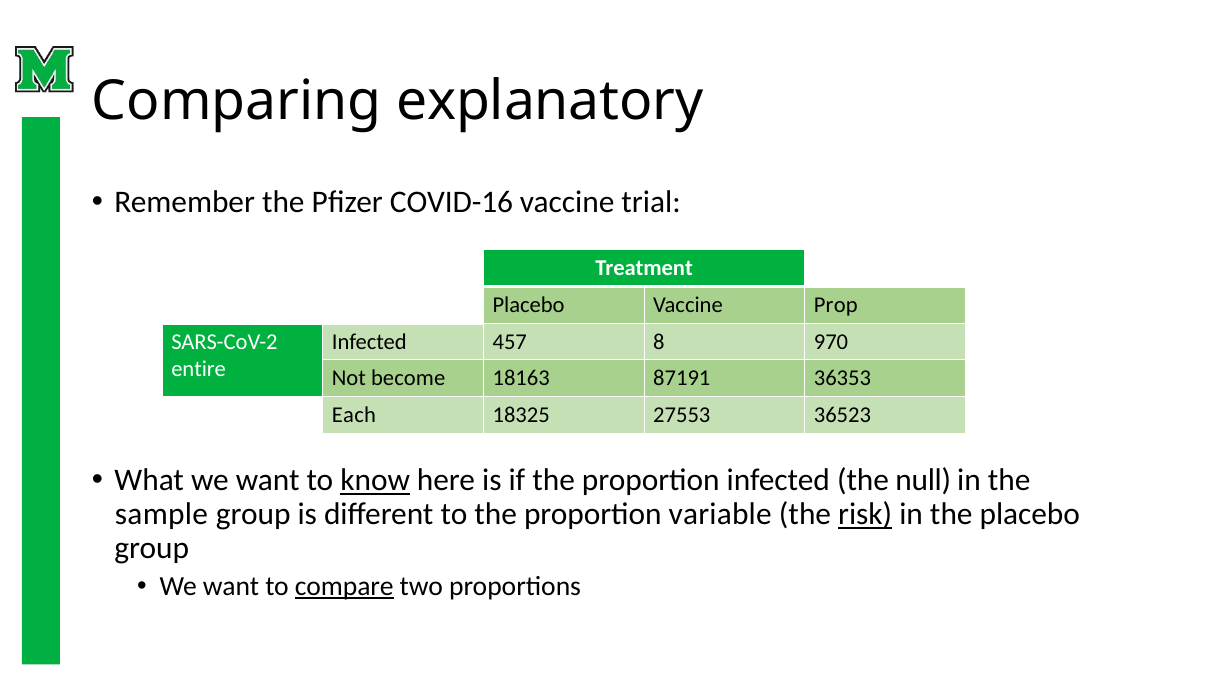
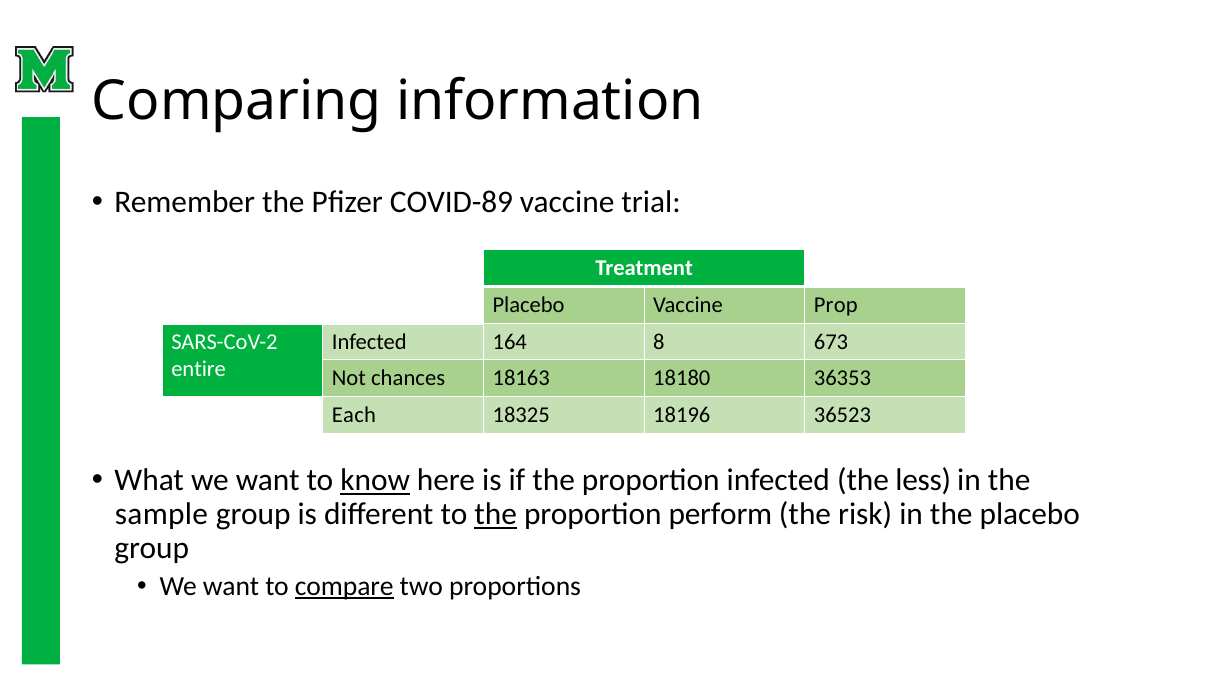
explanatory: explanatory -> information
COVID-16: COVID-16 -> COVID-89
457: 457 -> 164
970: 970 -> 673
become: become -> chances
87191: 87191 -> 18180
27553: 27553 -> 18196
null: null -> less
the at (496, 514) underline: none -> present
variable: variable -> perform
risk underline: present -> none
